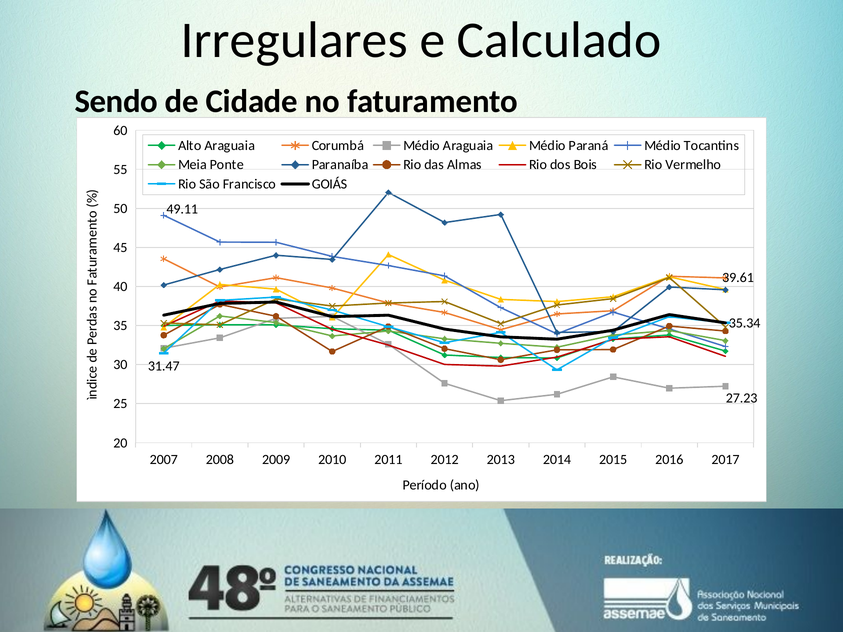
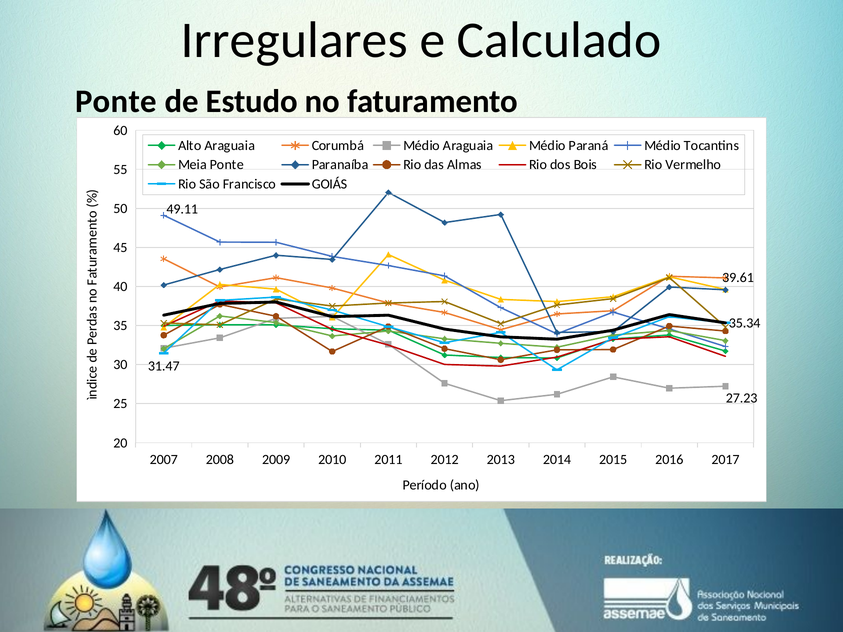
Sendo at (116, 101): Sendo -> Ponte
Cidade: Cidade -> Estudo
